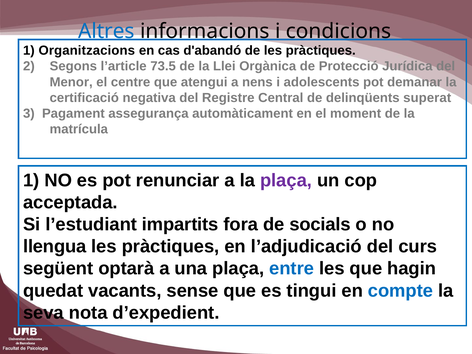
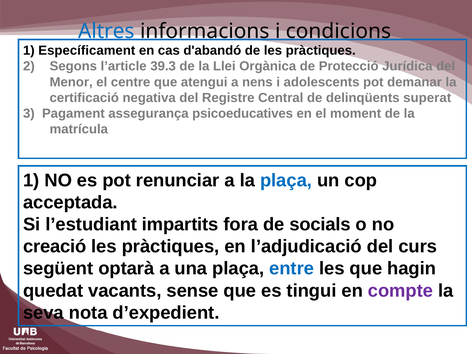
Organitzacions: Organitzacions -> Específicament
73.5: 73.5 -> 39.3
automàticament: automàticament -> psicoeducatives
plaça at (286, 180) colour: purple -> blue
llengua: llengua -> creació
compte colour: blue -> purple
